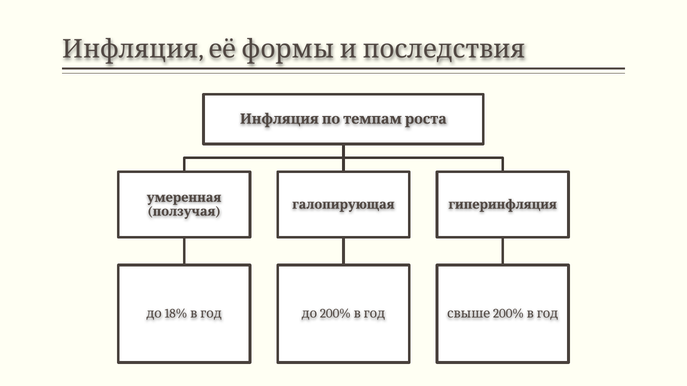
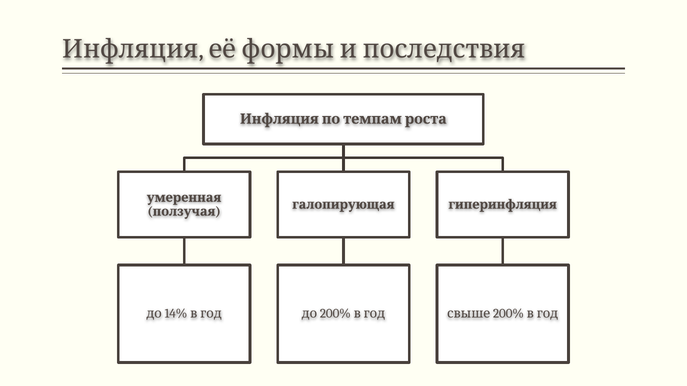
18%: 18% -> 14%
